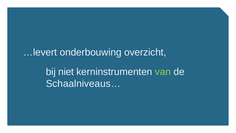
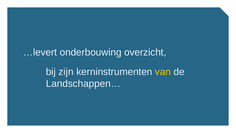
niet: niet -> zijn
van colour: light green -> yellow
Schaalniveaus…: Schaalniveaus… -> Landschappen…
